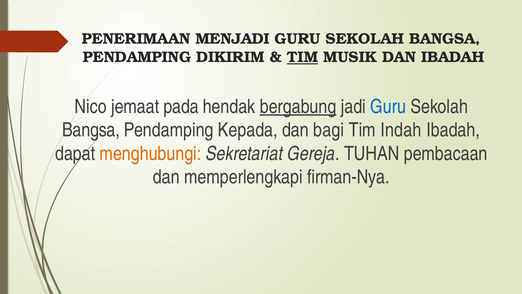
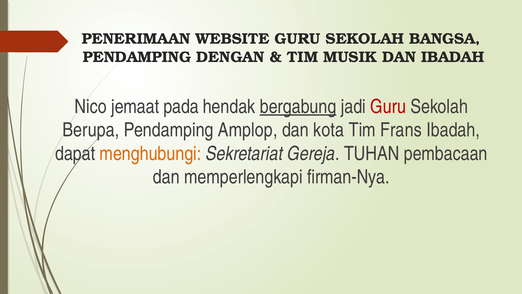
MENJADI: MENJADI -> WEBSITE
DIKIRIM: DIKIRIM -> DENGAN
TIM at (303, 57) underline: present -> none
Guru at (388, 106) colour: blue -> red
Bangsa at (91, 130): Bangsa -> Berupa
Kepada: Kepada -> Amplop
bagi: bagi -> kota
Indah: Indah -> Frans
